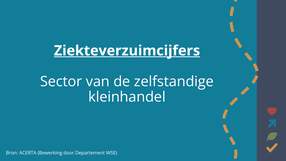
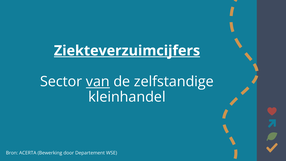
van underline: none -> present
